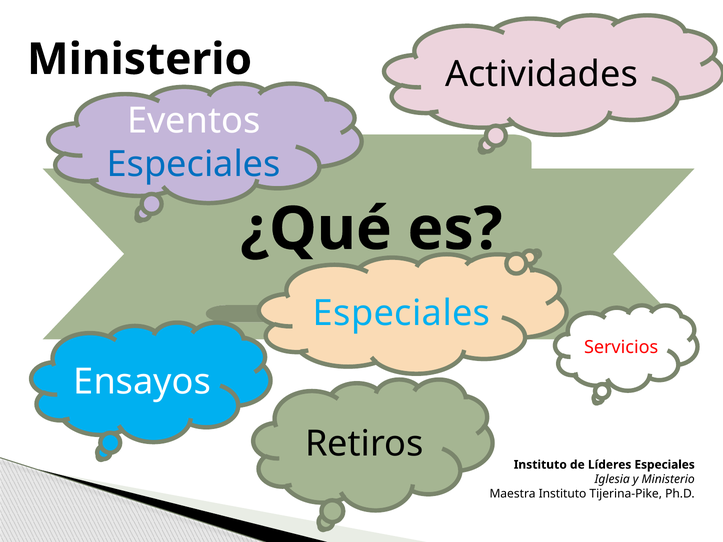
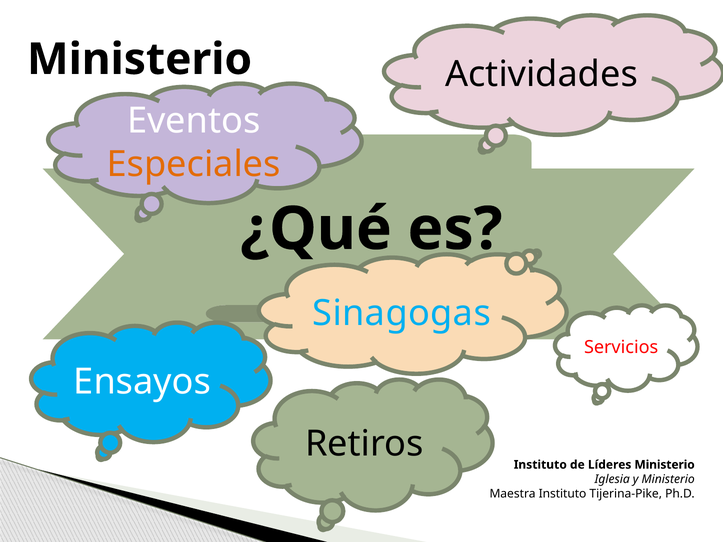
Especiales at (194, 164) colour: blue -> orange
Especiales at (402, 314): Especiales -> Sinagogas
Líderes Especiales: Especiales -> Ministerio
